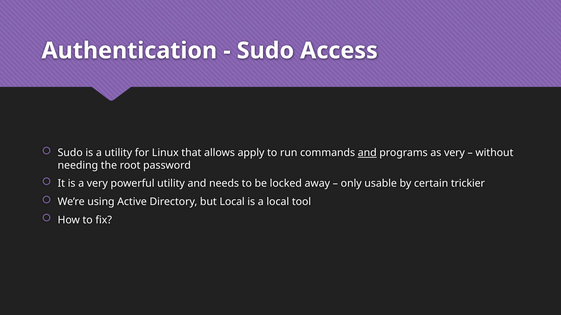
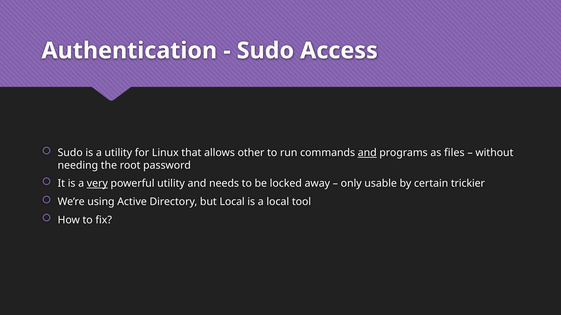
apply: apply -> other
as very: very -> files
very at (97, 184) underline: none -> present
